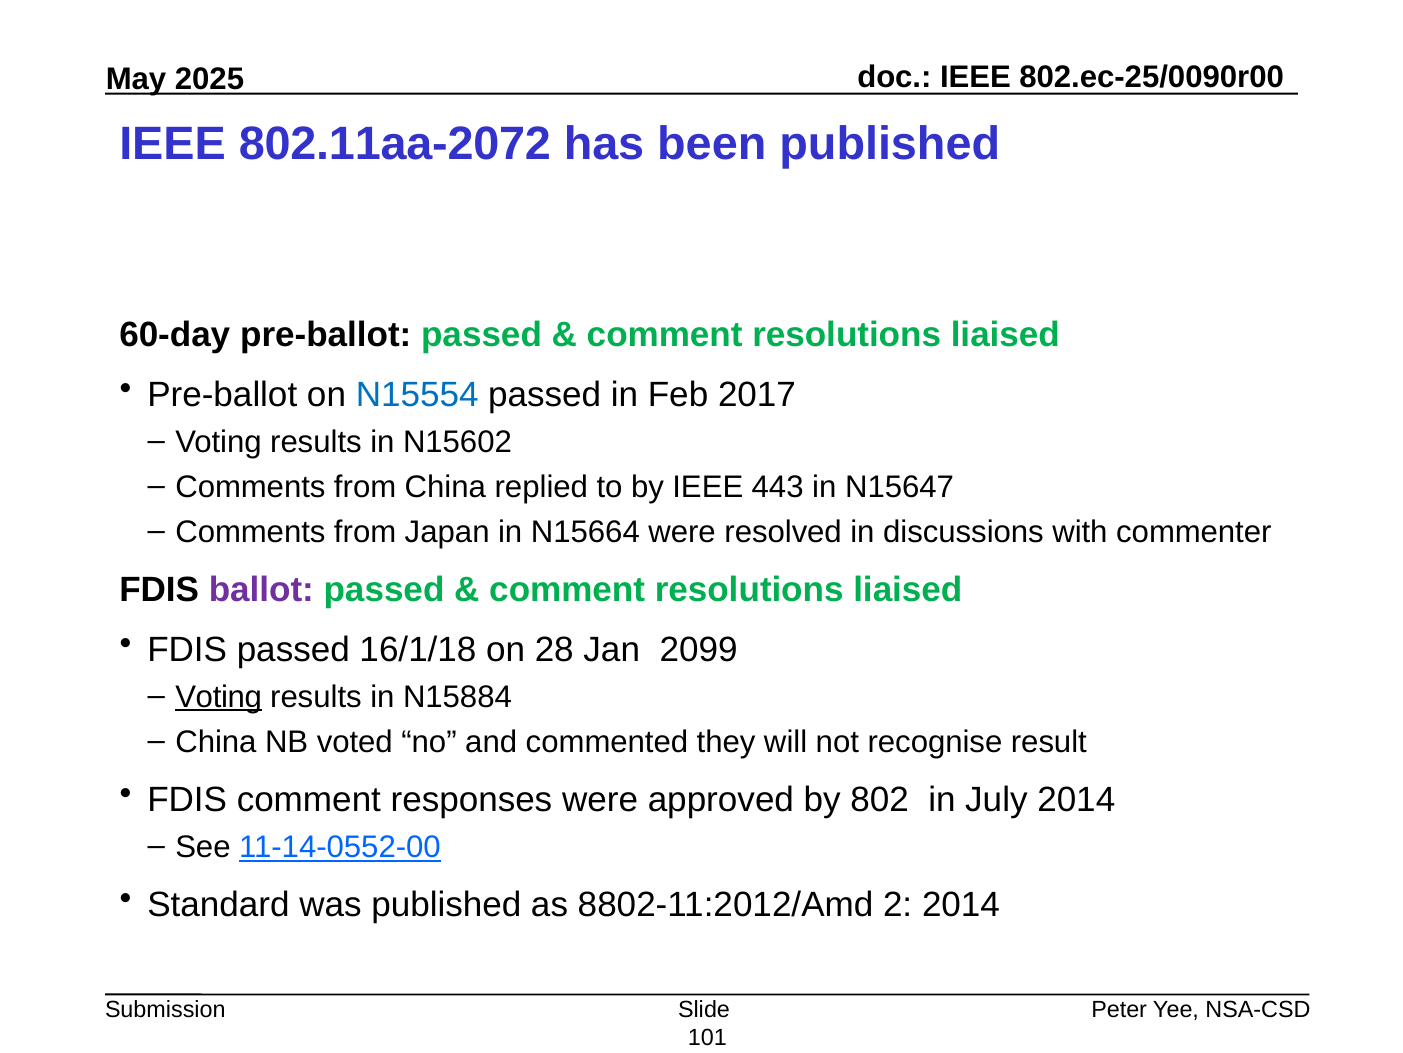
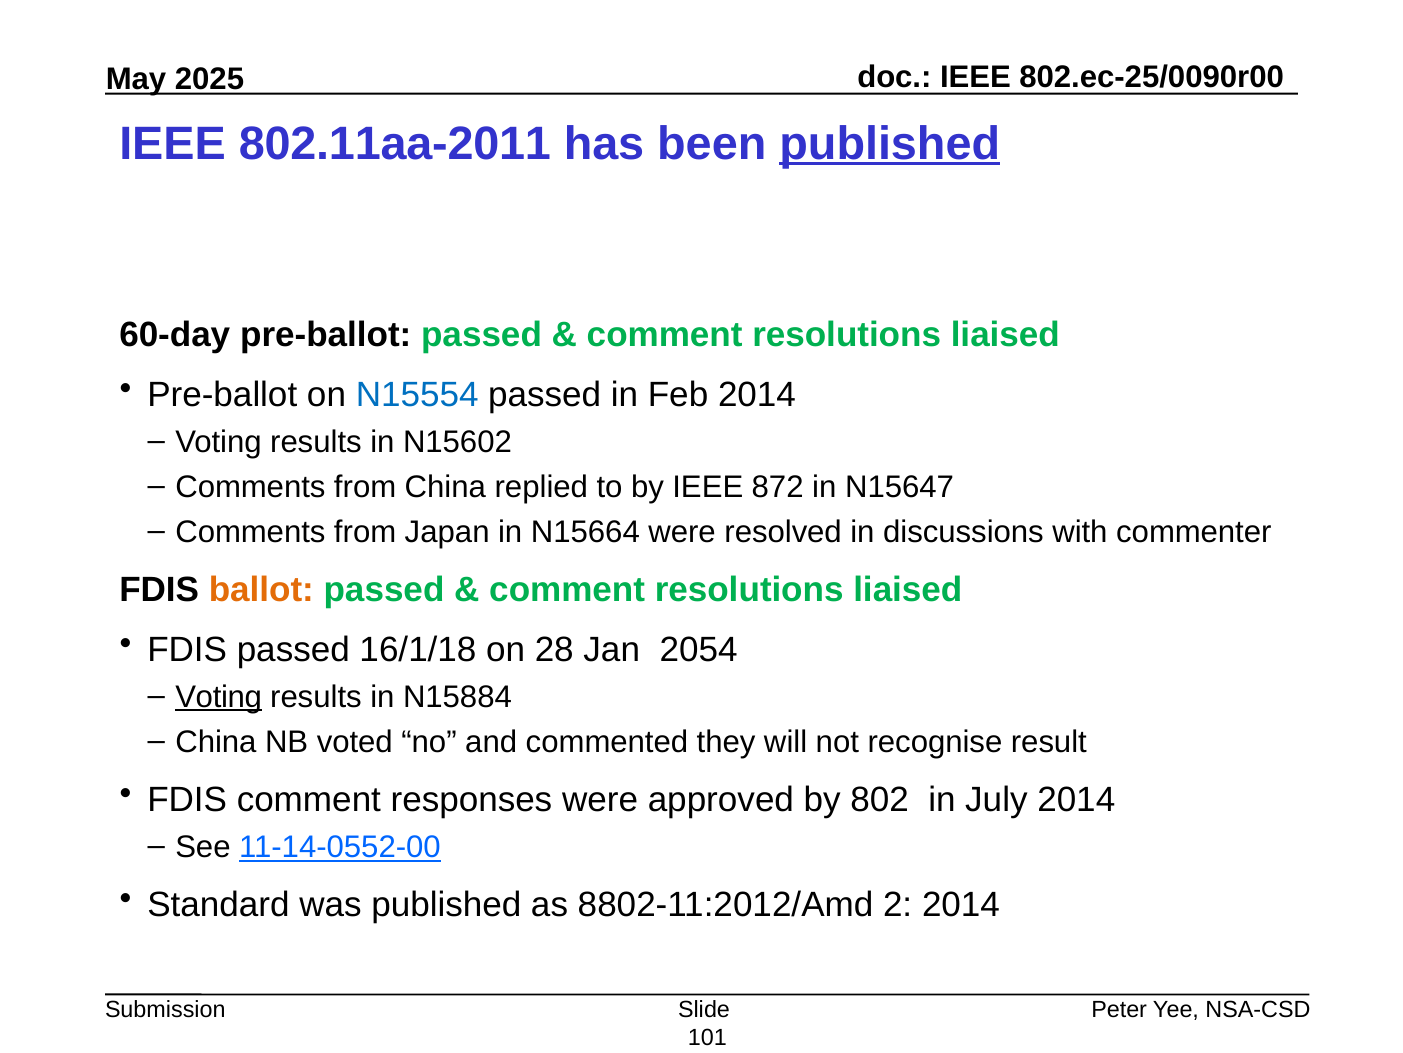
802.11aa-2072: 802.11aa-2072 -> 802.11aa-2011
published at (890, 144) underline: none -> present
Feb 2017: 2017 -> 2014
443: 443 -> 872
ballot colour: purple -> orange
2099: 2099 -> 2054
